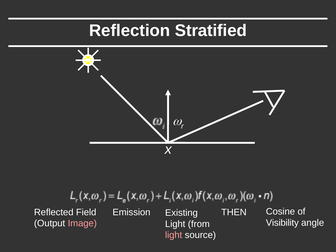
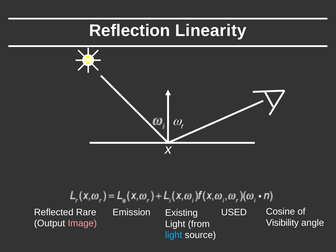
Stratified: Stratified -> Linearity
Field: Field -> Rare
THEN: THEN -> USED
light at (174, 235) colour: pink -> light blue
